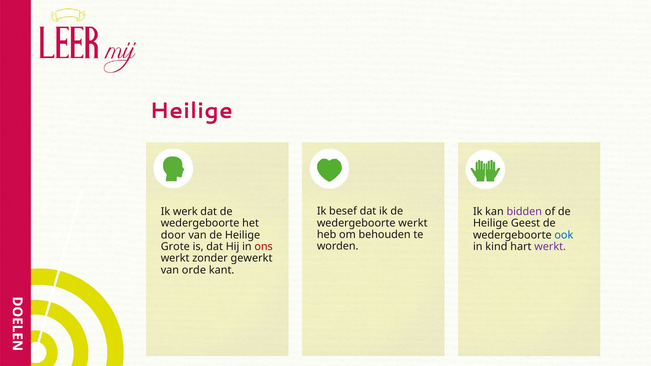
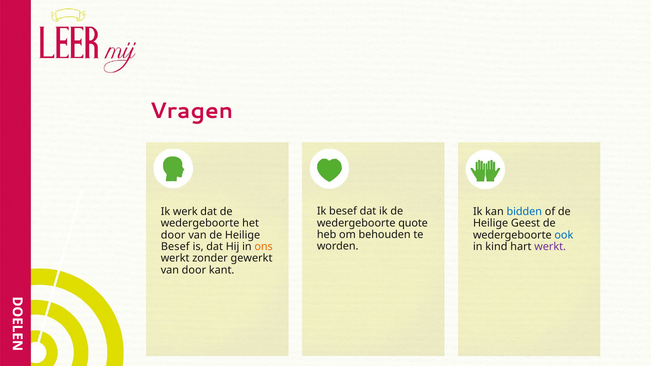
Heilige at (191, 111): Heilige -> Vragen
bidden colour: purple -> blue
wedergeboorte werkt: werkt -> quote
Grote at (175, 247): Grote -> Besef
ons colour: red -> orange
van orde: orde -> door
